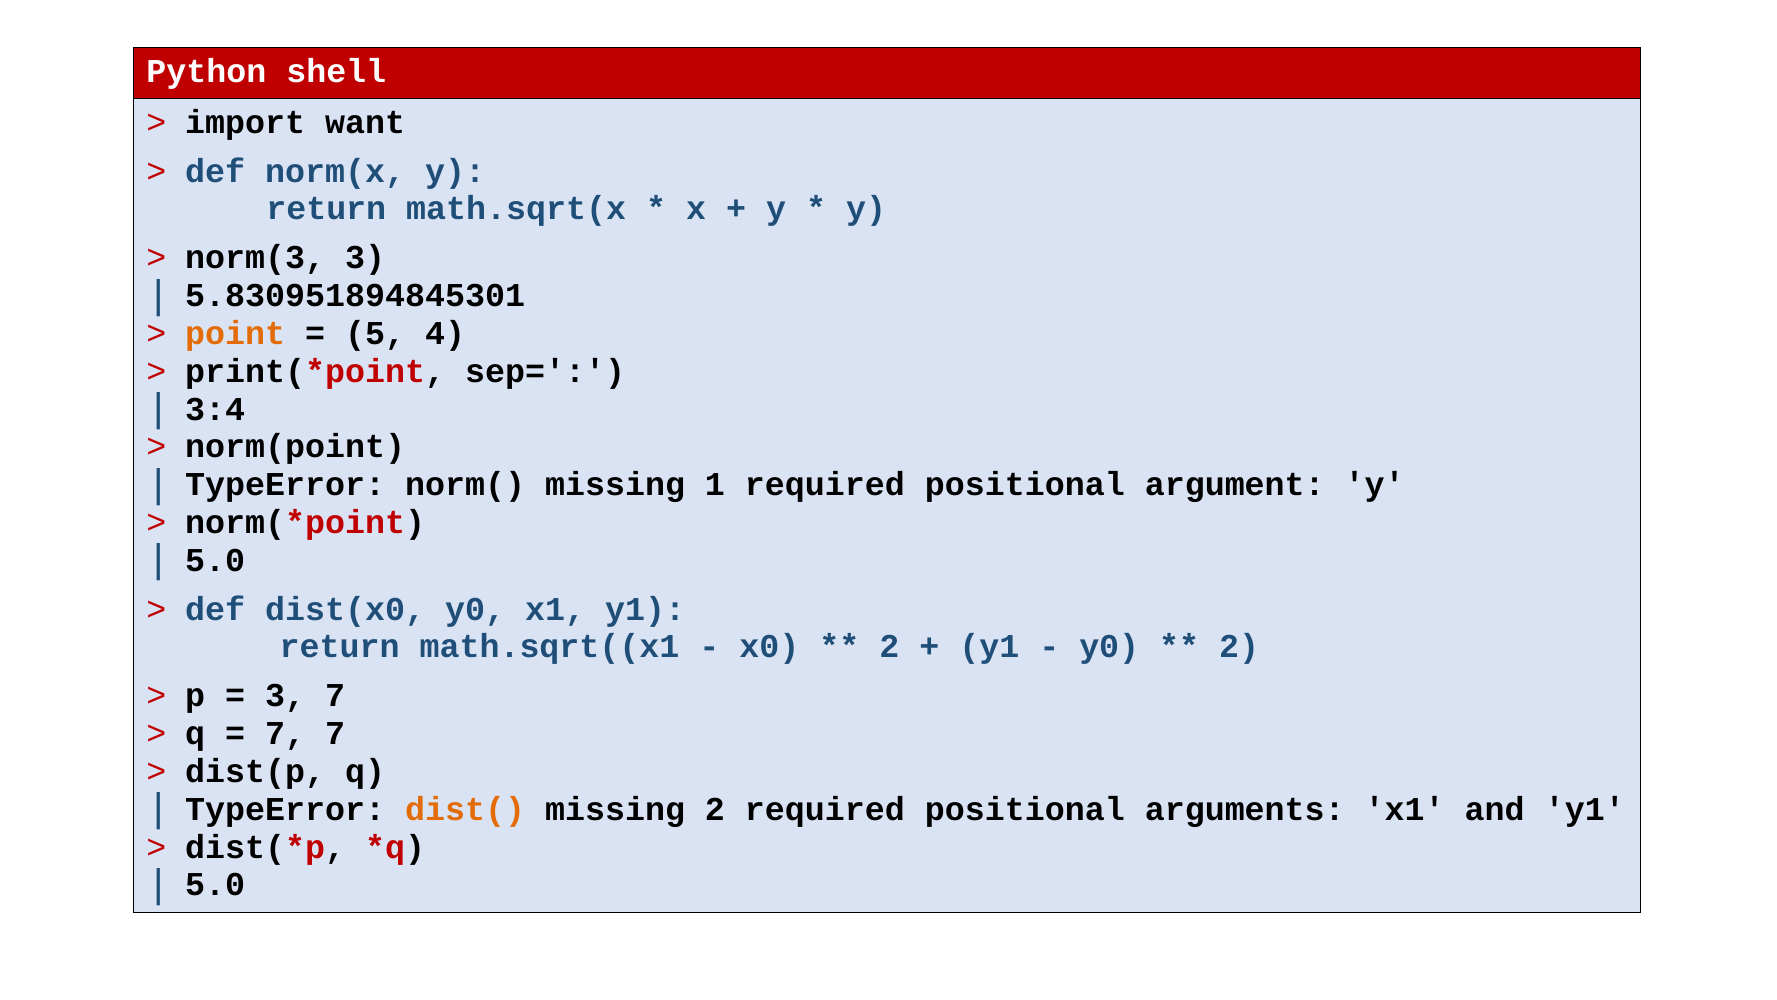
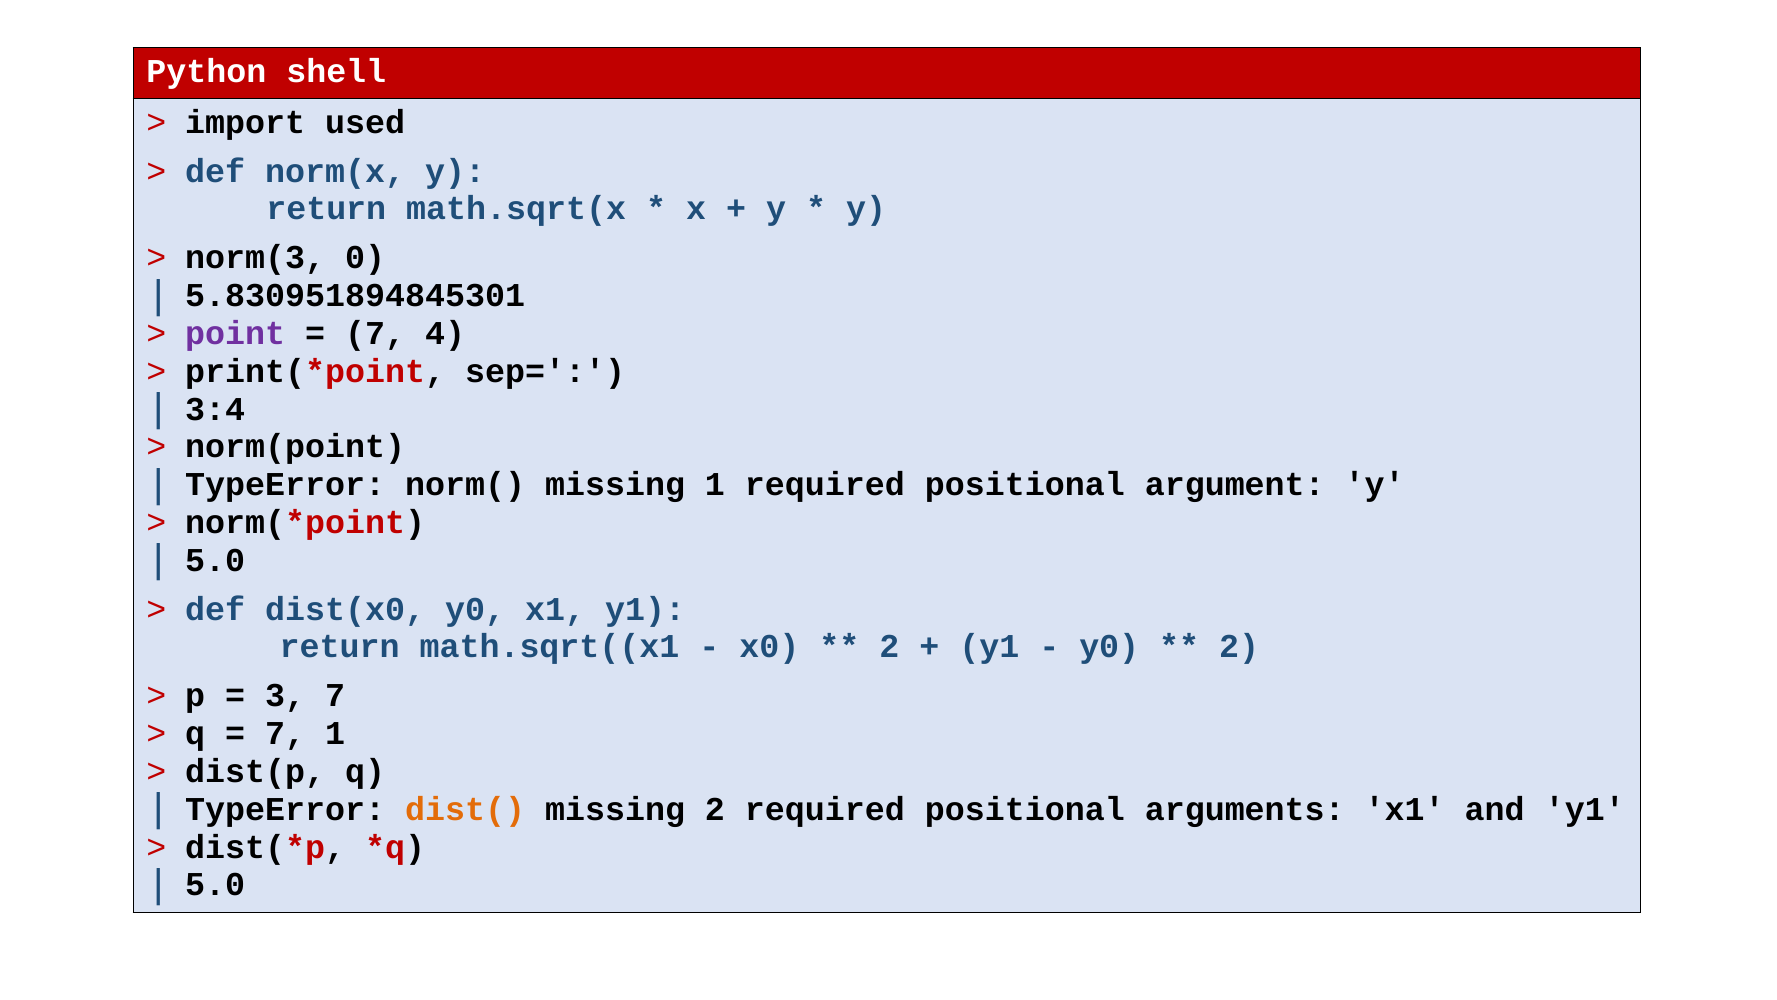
want: want -> used
norm(3 3: 3 -> 0
point colour: orange -> purple
5 at (375, 333): 5 -> 7
7 7: 7 -> 1
